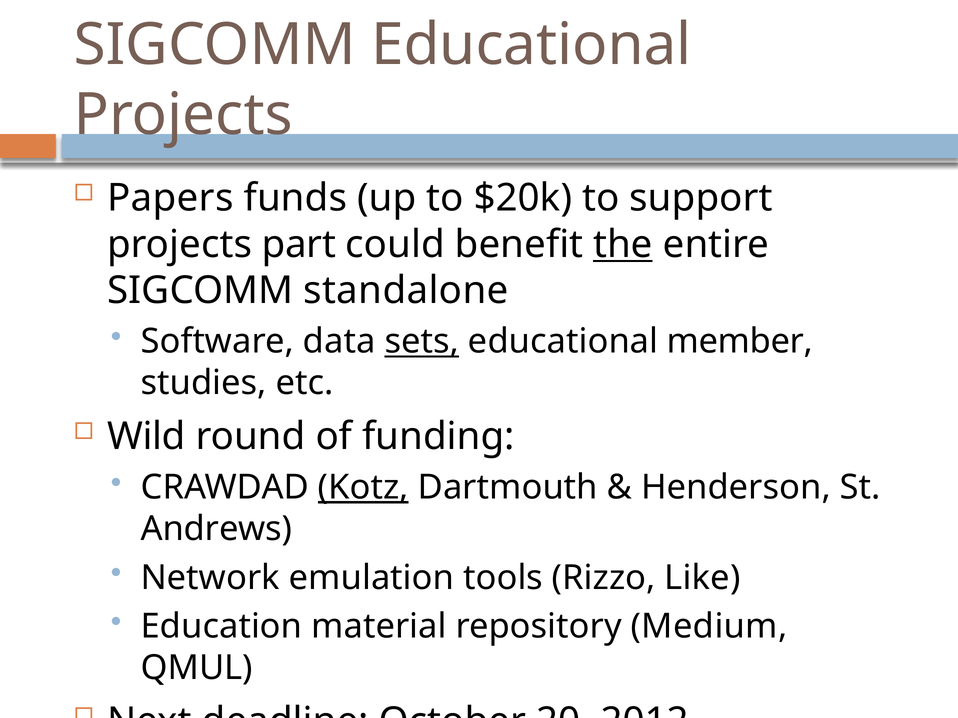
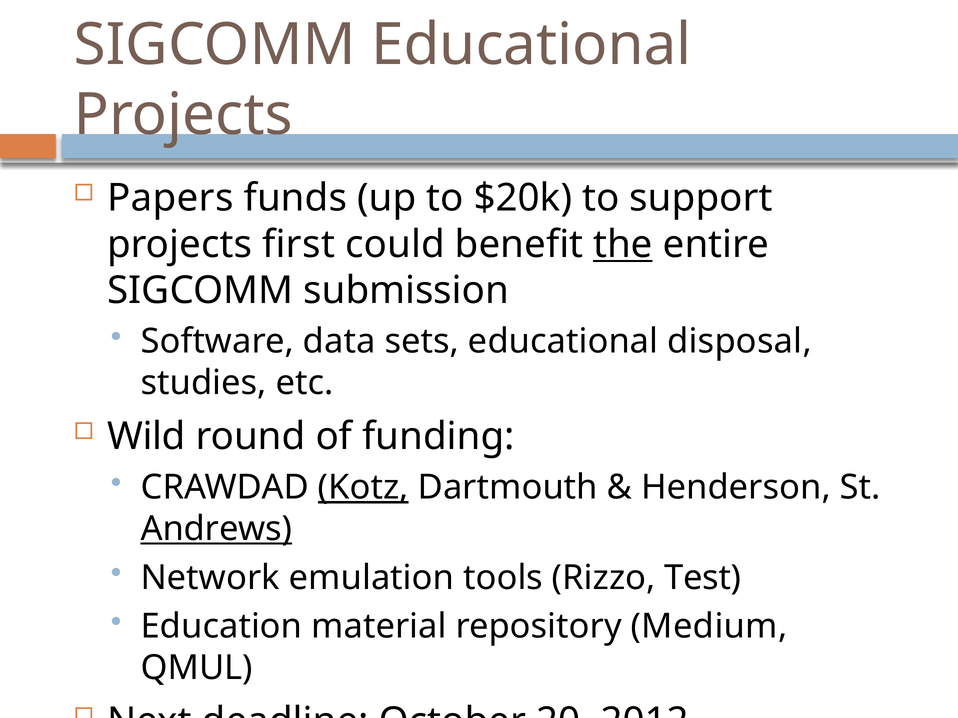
part: part -> first
standalone: standalone -> submission
sets underline: present -> none
member: member -> disposal
Andrews underline: none -> present
Like: Like -> Test
